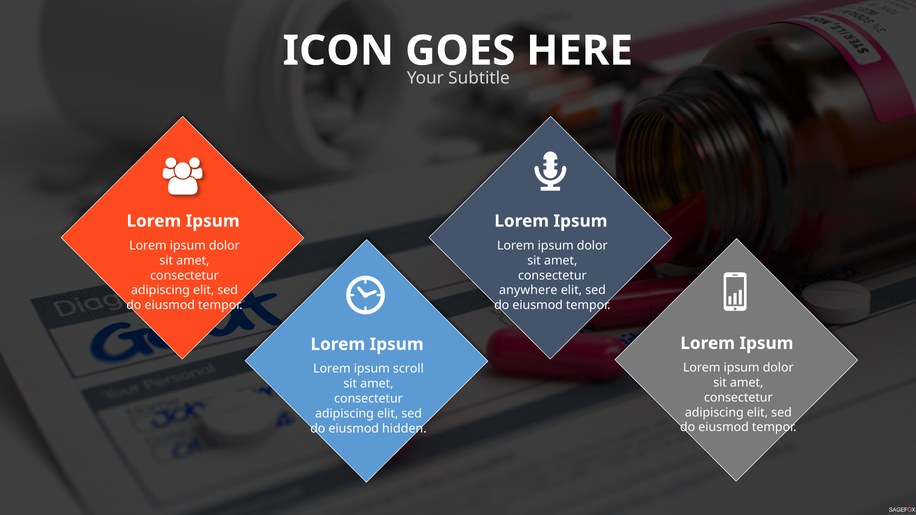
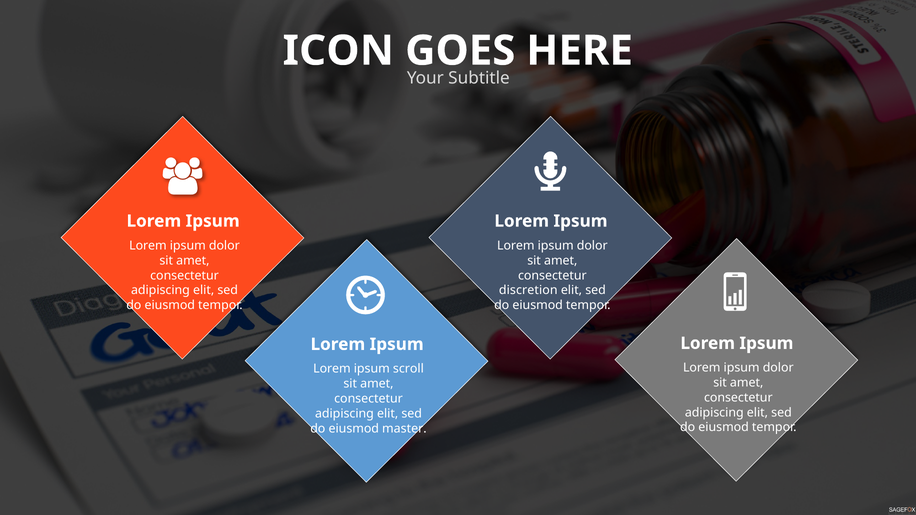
anywhere: anywhere -> discretion
hidden: hidden -> master
